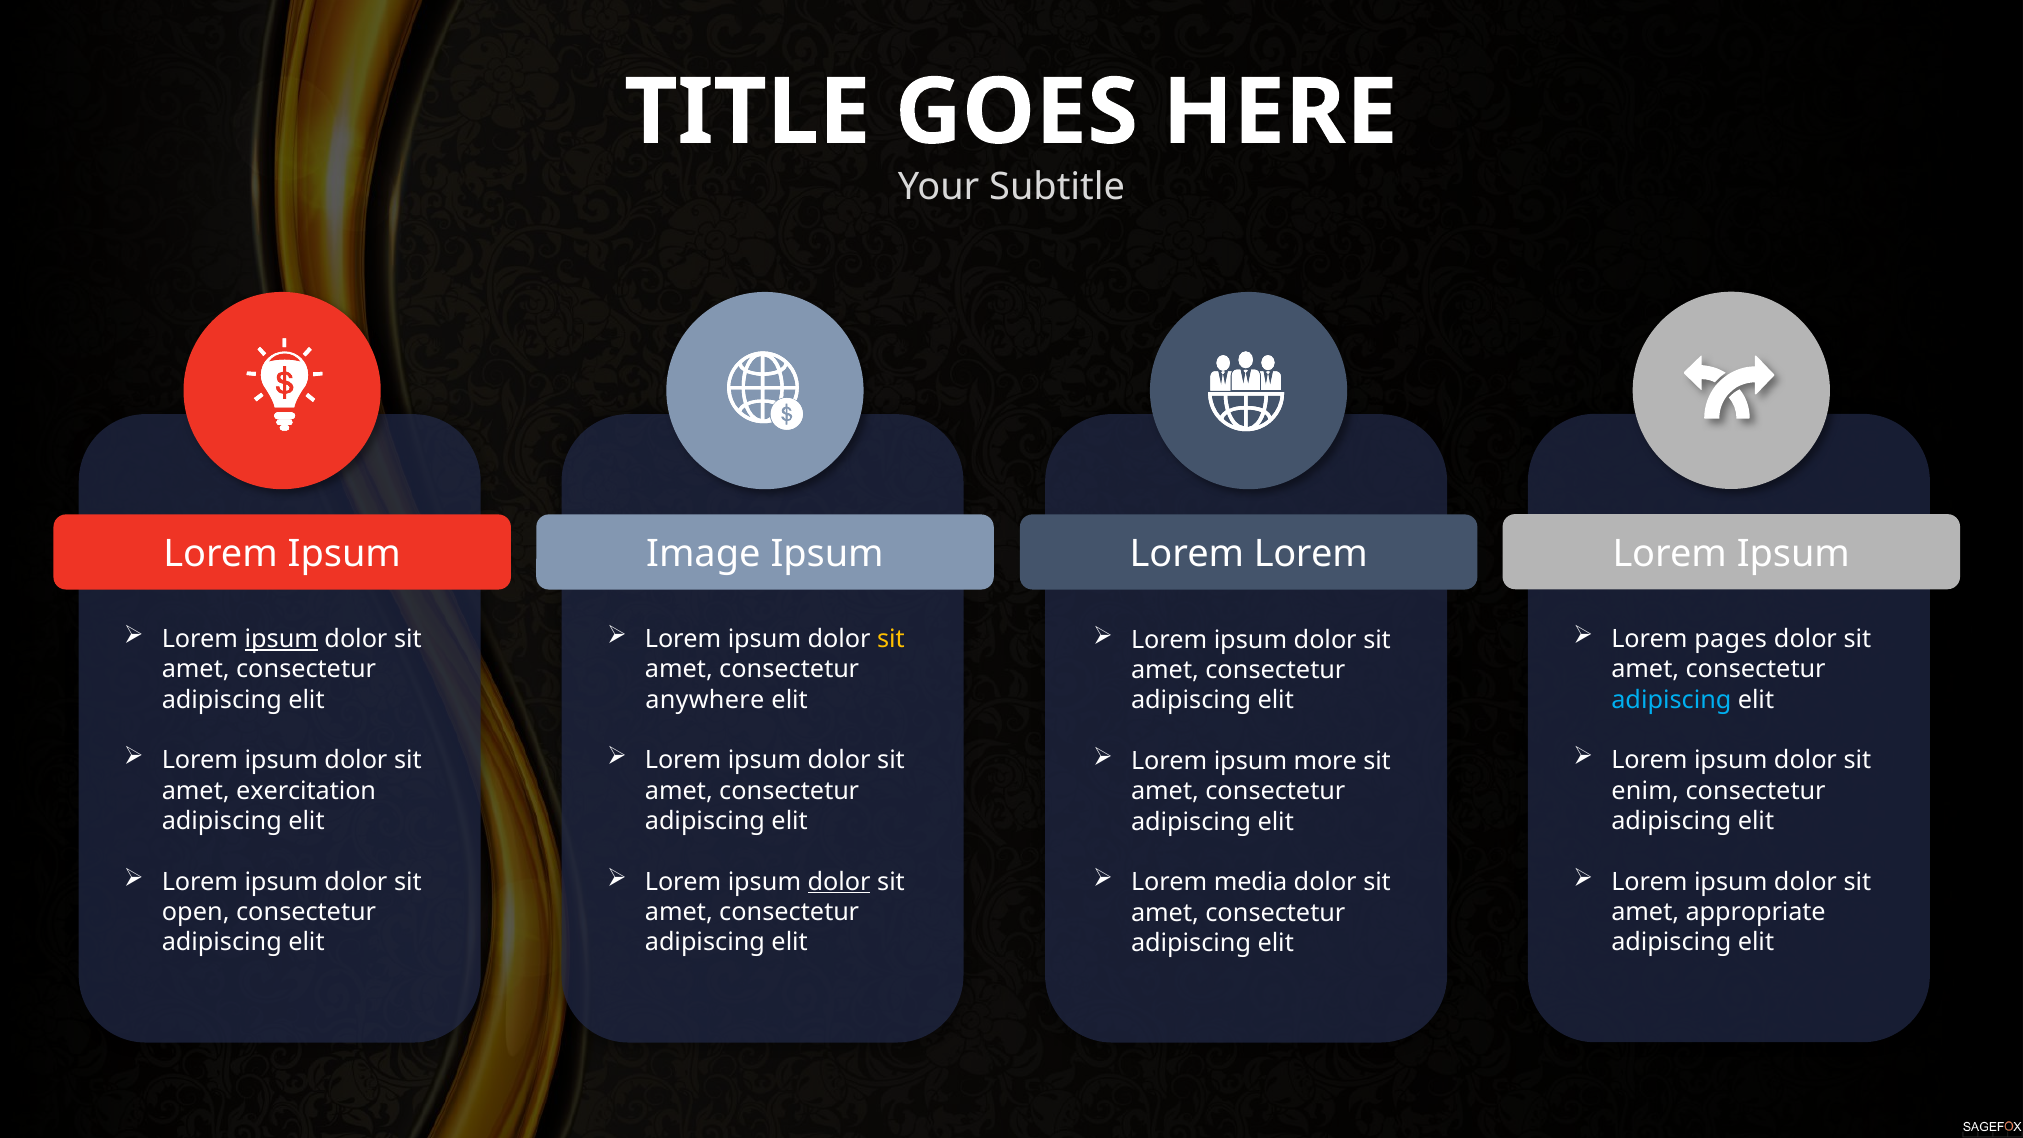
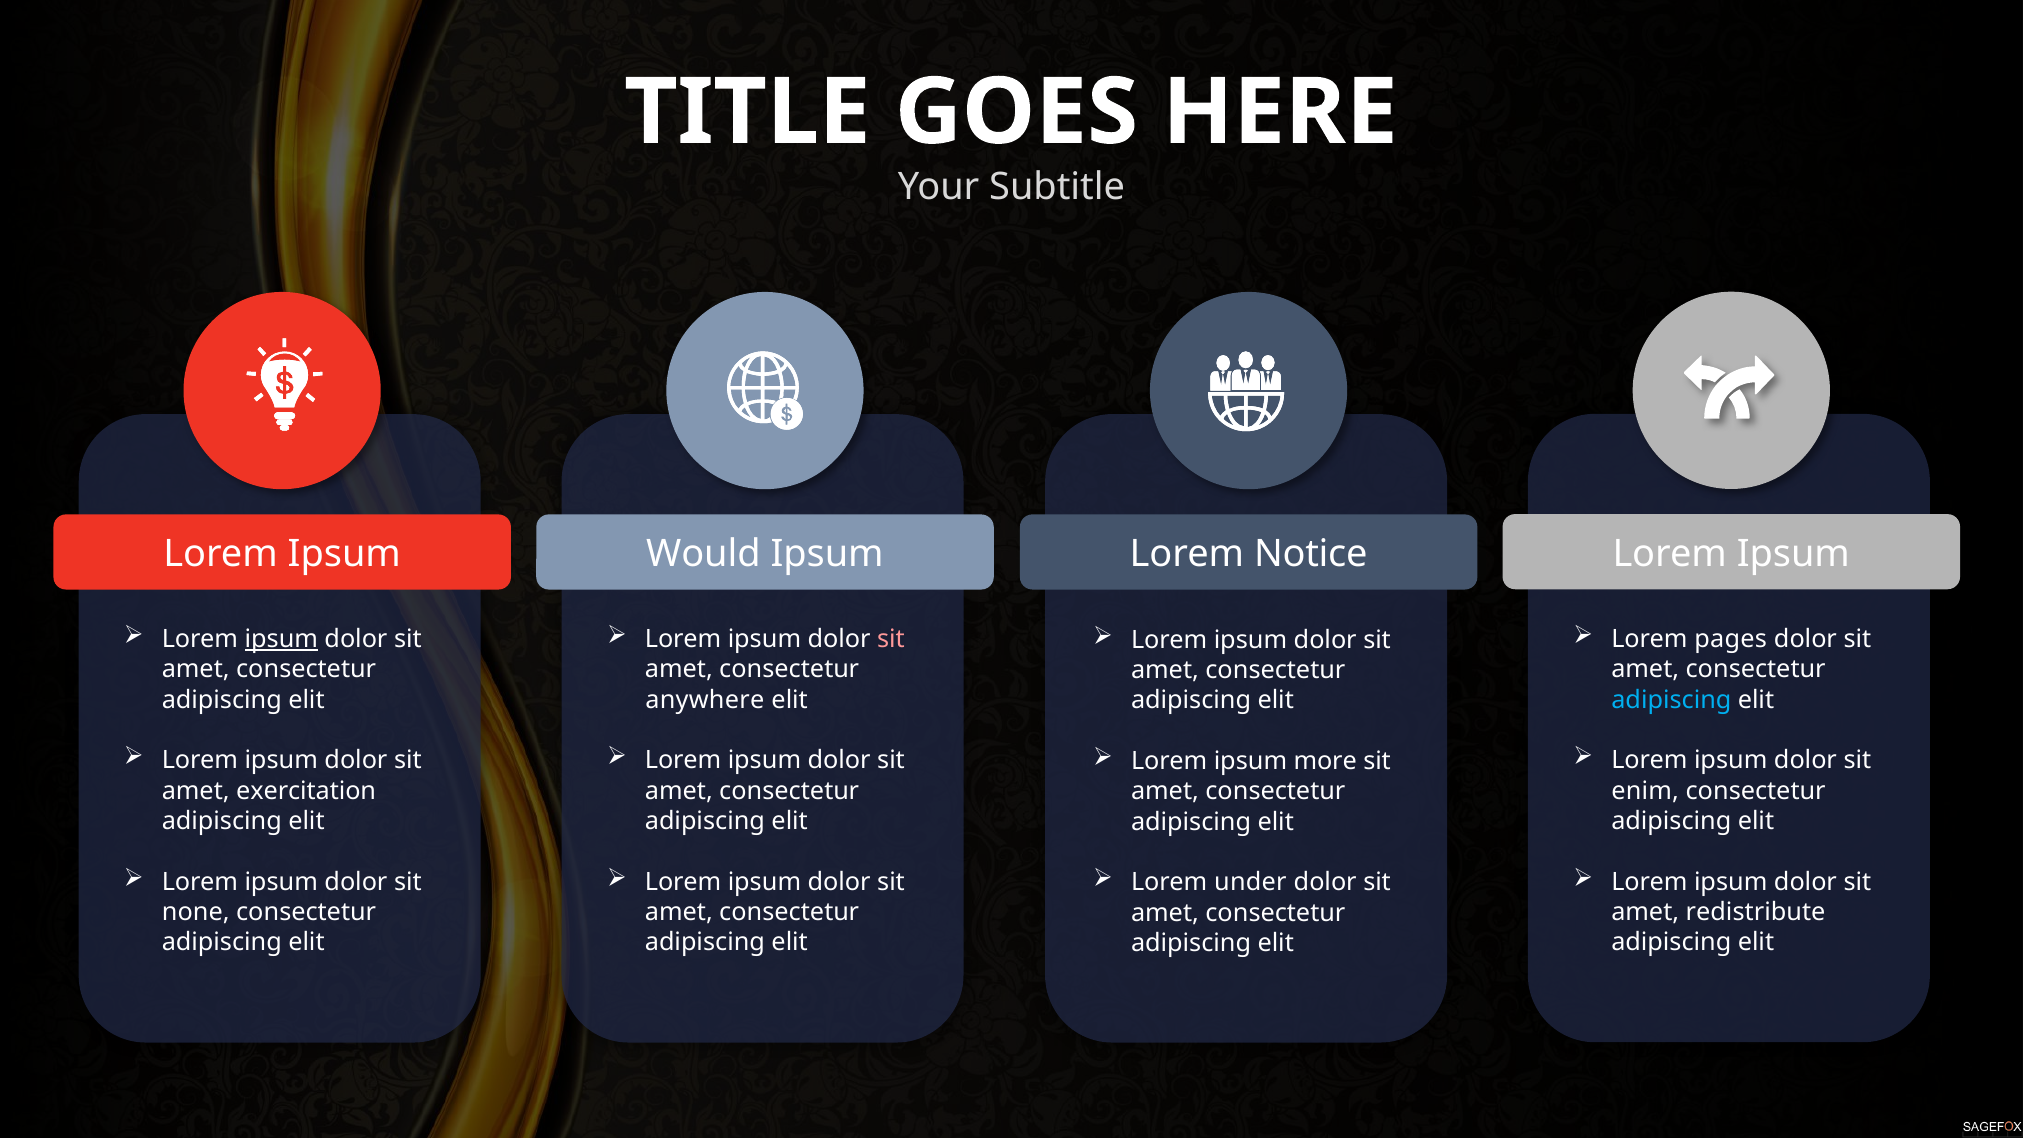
Image: Image -> Would
Ipsum Lorem Lorem: Lorem -> Notice
sit at (891, 639) colour: yellow -> pink
dolor at (839, 882) underline: present -> none
media: media -> under
open: open -> none
appropriate: appropriate -> redistribute
